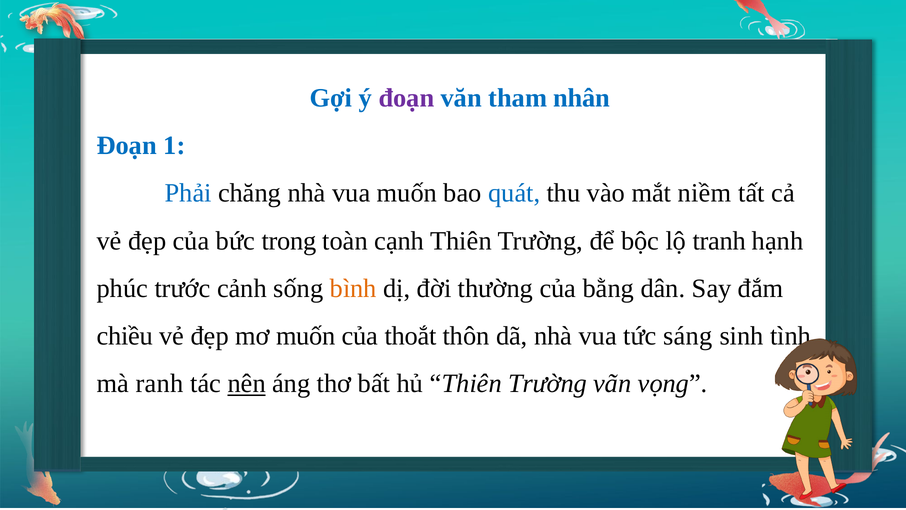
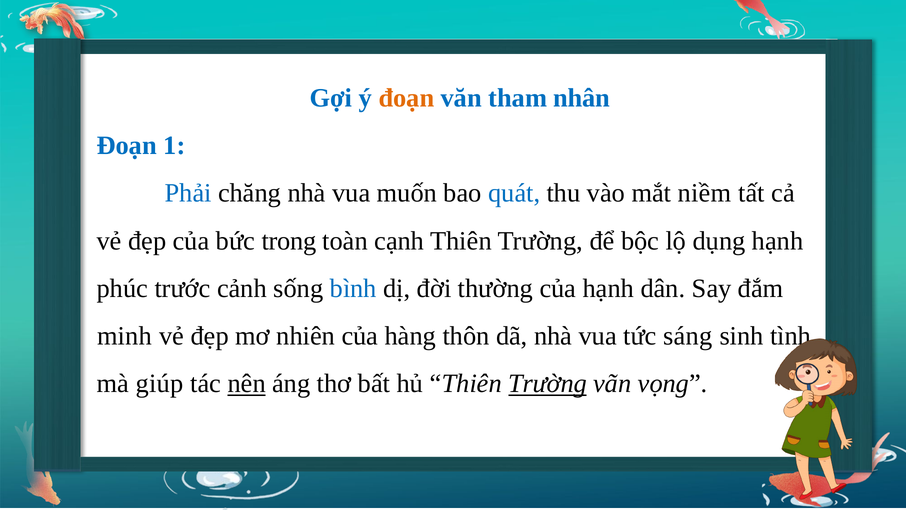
đoạn at (406, 98) colour: purple -> orange
tranh: tranh -> dụng
bình colour: orange -> blue
của bằng: bằng -> hạnh
chiều: chiều -> minh
mơ muốn: muốn -> nhiên
thoắt: thoắt -> hàng
ranh: ranh -> giúp
Trường at (548, 383) underline: none -> present
